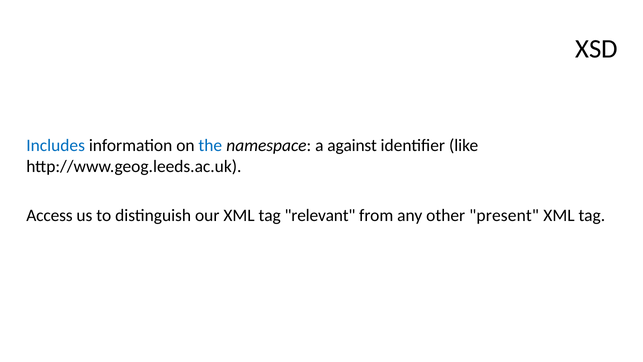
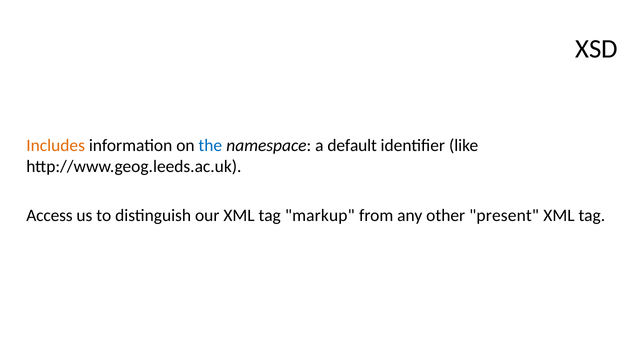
Includes colour: blue -> orange
against: against -> default
relevant: relevant -> markup
